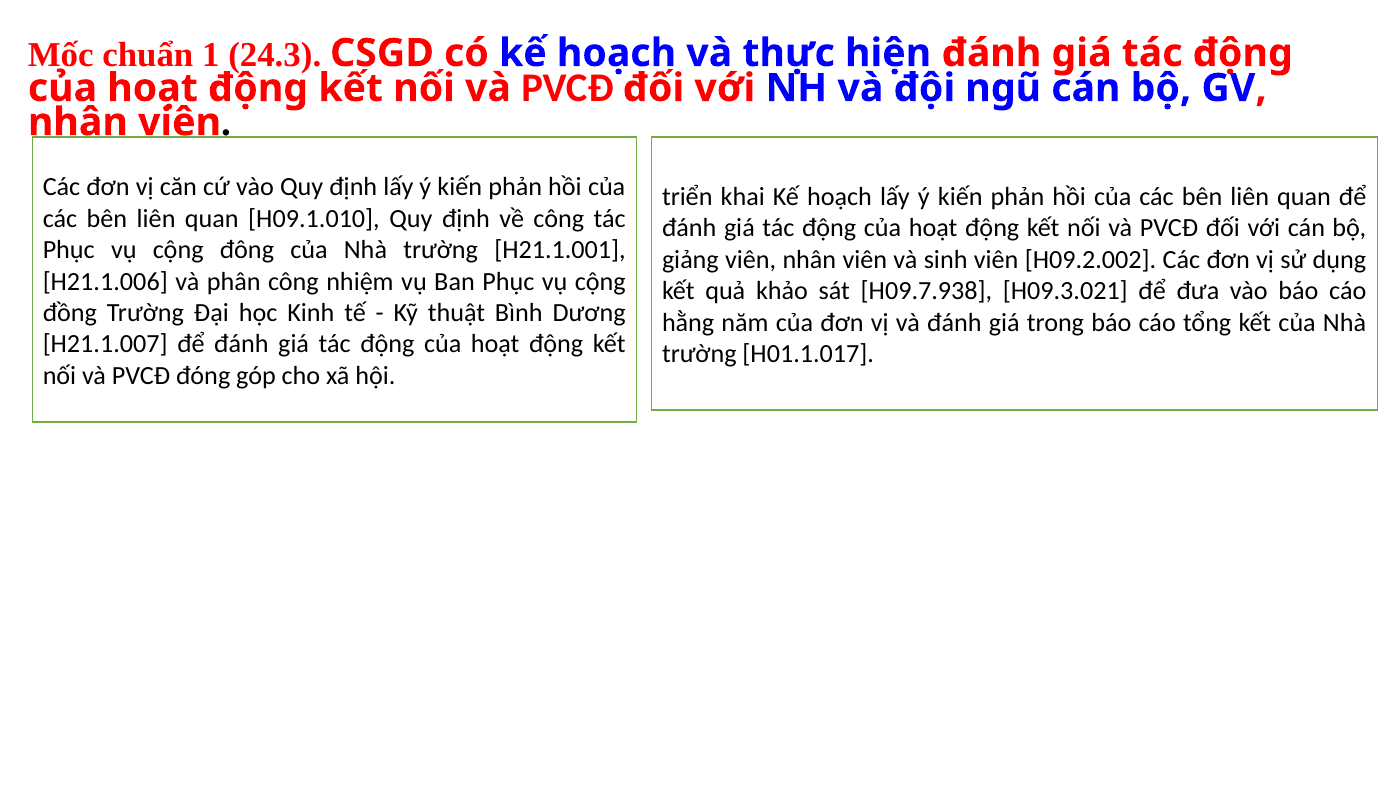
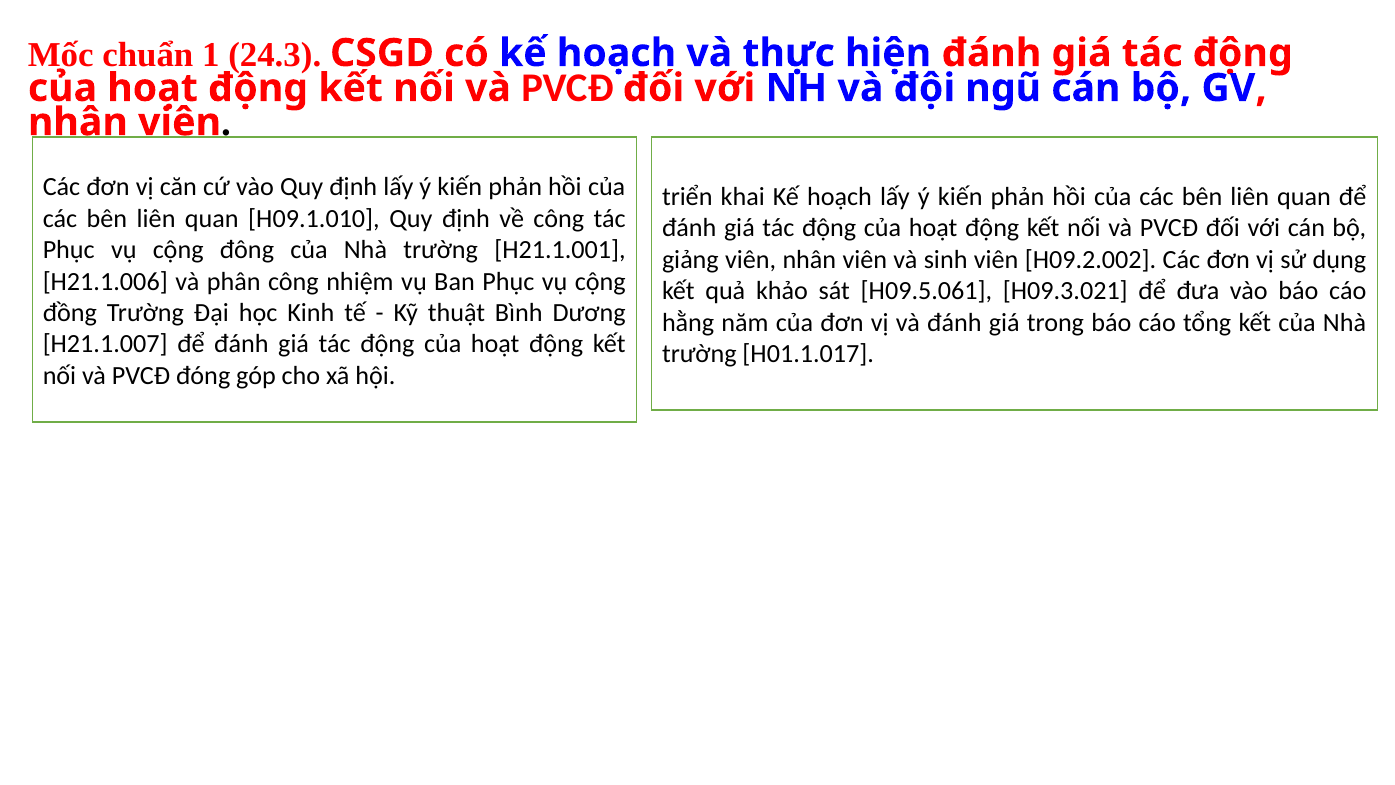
H09.7.938: H09.7.938 -> H09.5.061
